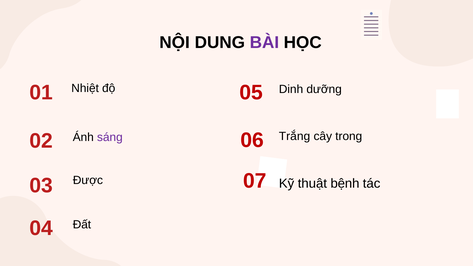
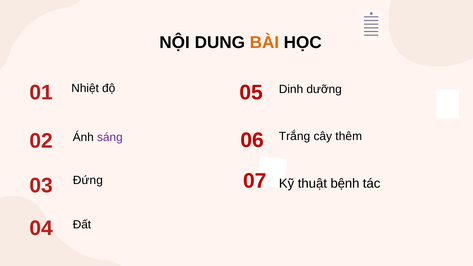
BÀI colour: purple -> orange
trong: trong -> thêm
Được: Được -> Đứng
